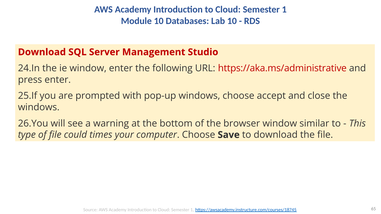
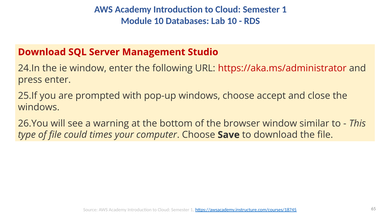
https://aka.ms/administrative: https://aka.ms/administrative -> https://aka.ms/administrator
